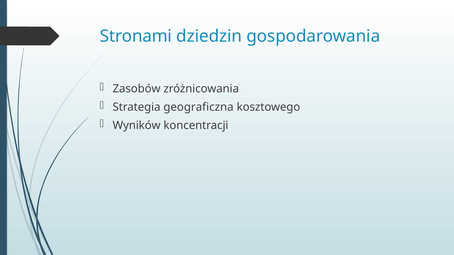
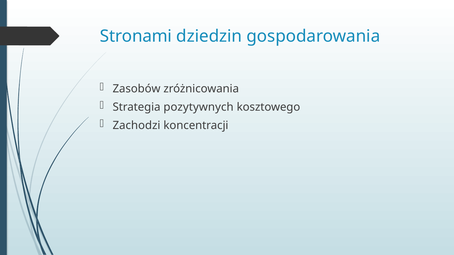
geograficzna: geograficzna -> pozytywnych
Wyników: Wyników -> Zachodzi
